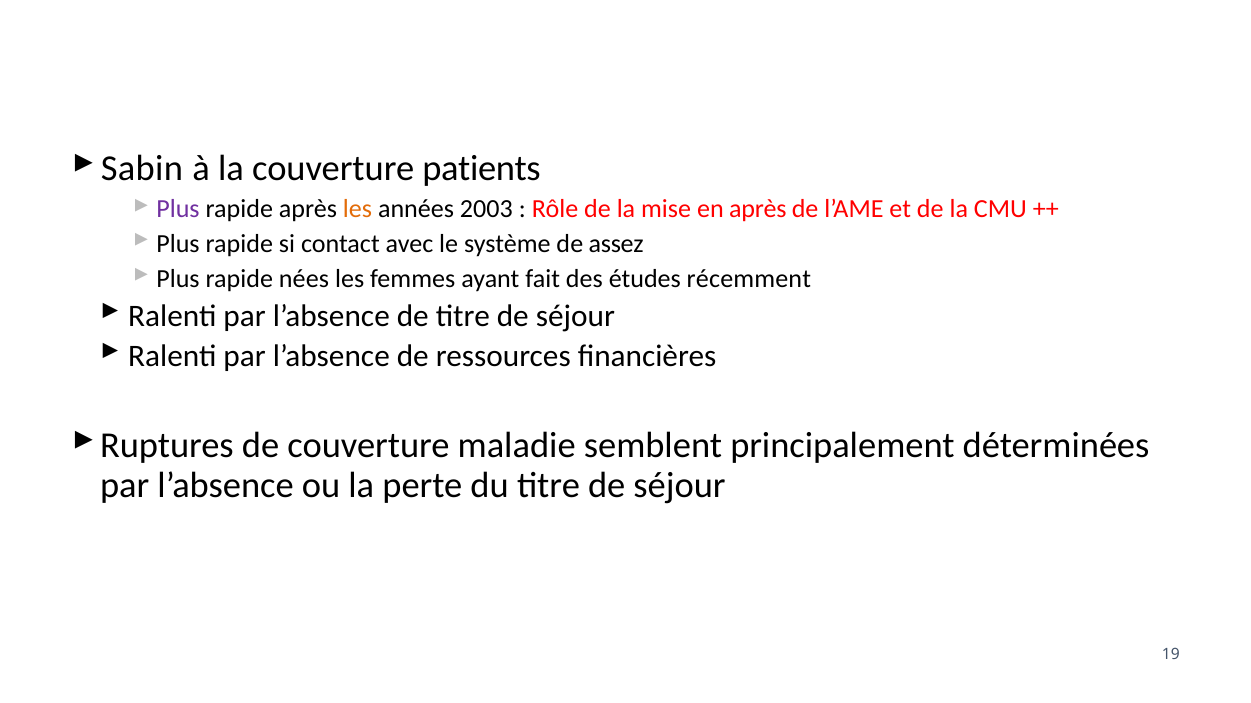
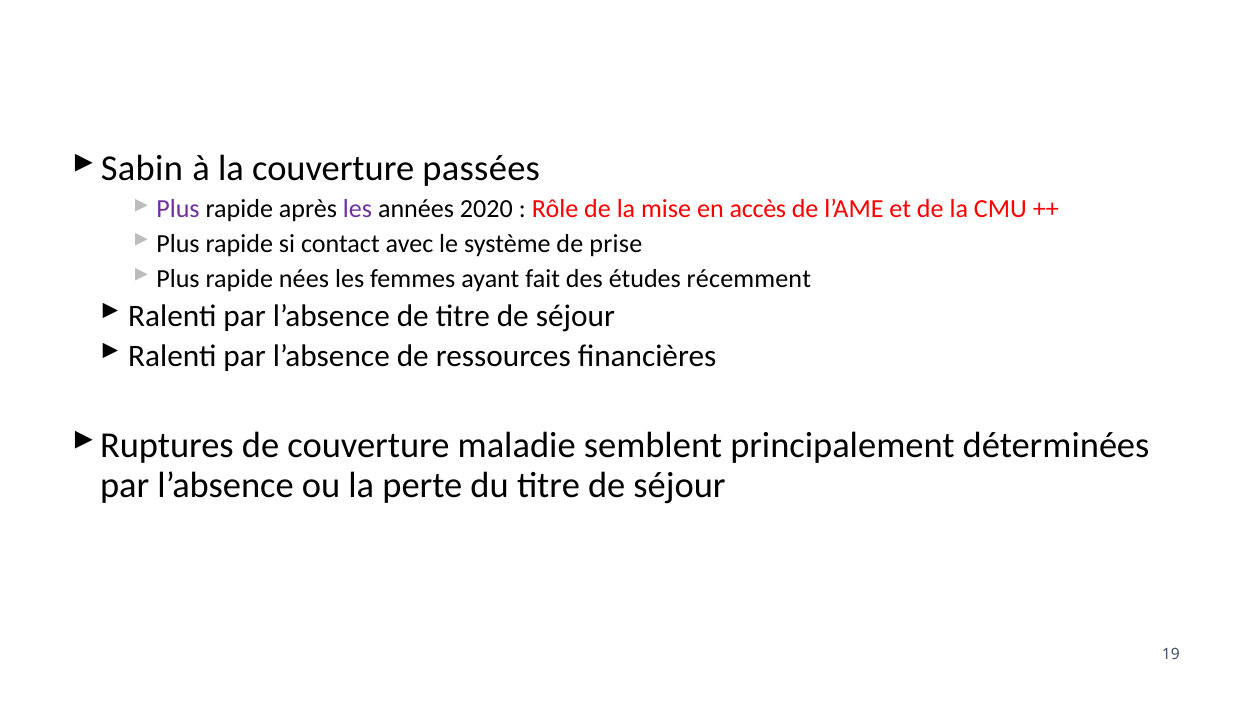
patients: patients -> passées
les at (358, 209) colour: orange -> purple
2003: 2003 -> 2020
en après: après -> accès
assez: assez -> prise
